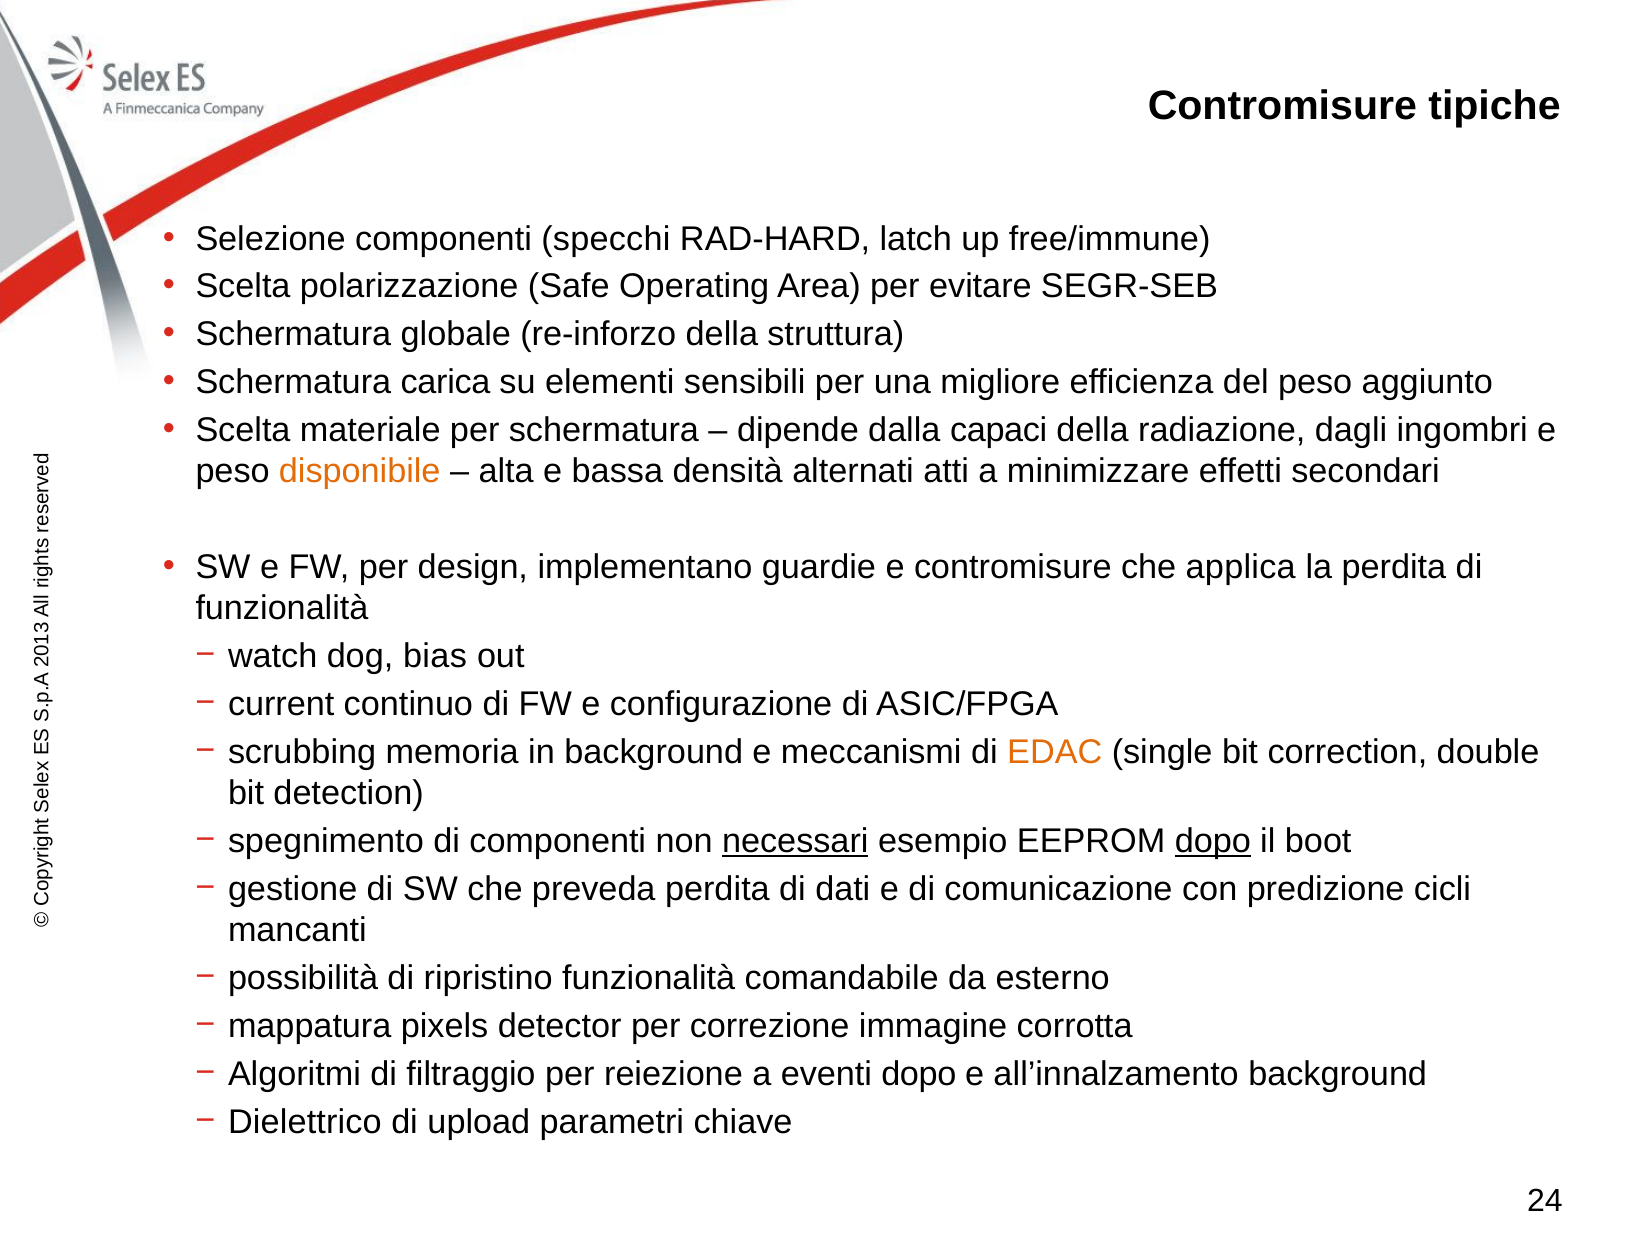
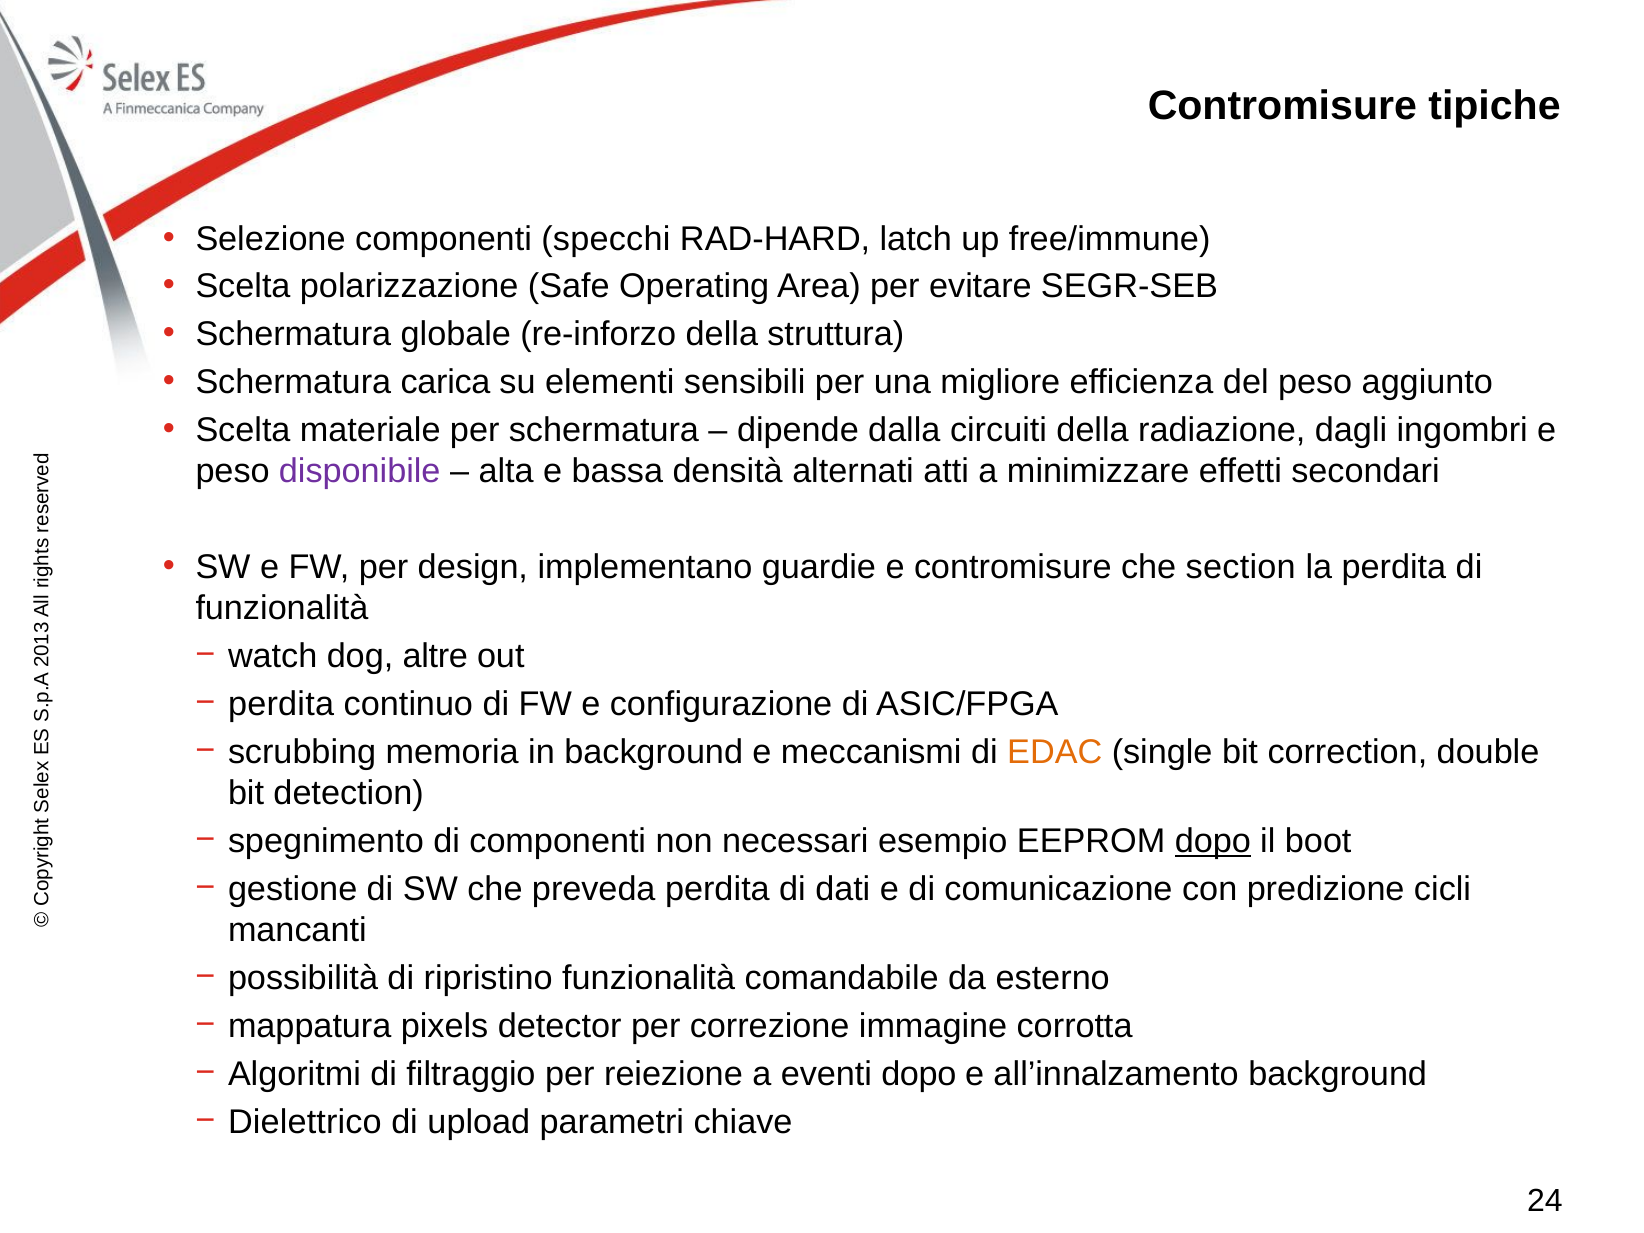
capaci: capaci -> circuiti
disponibile colour: orange -> purple
applica: applica -> section
bias: bias -> altre
current at (281, 705): current -> perdita
necessari underline: present -> none
